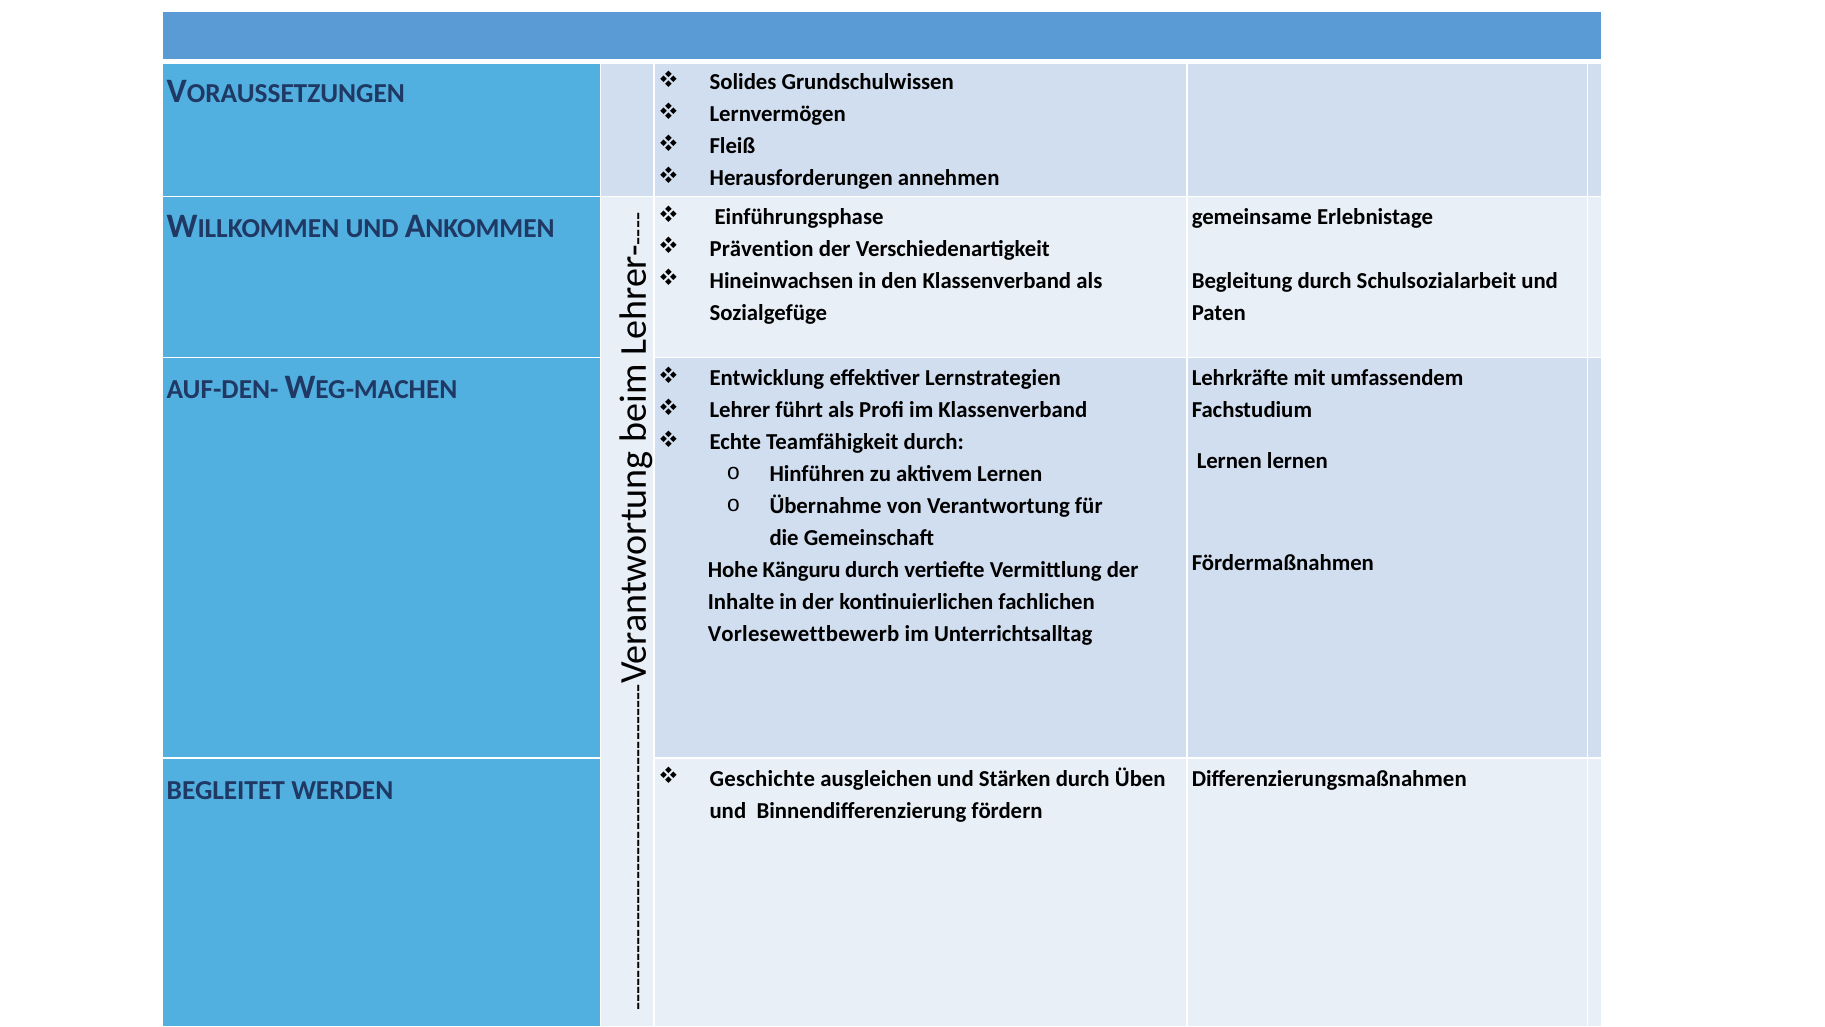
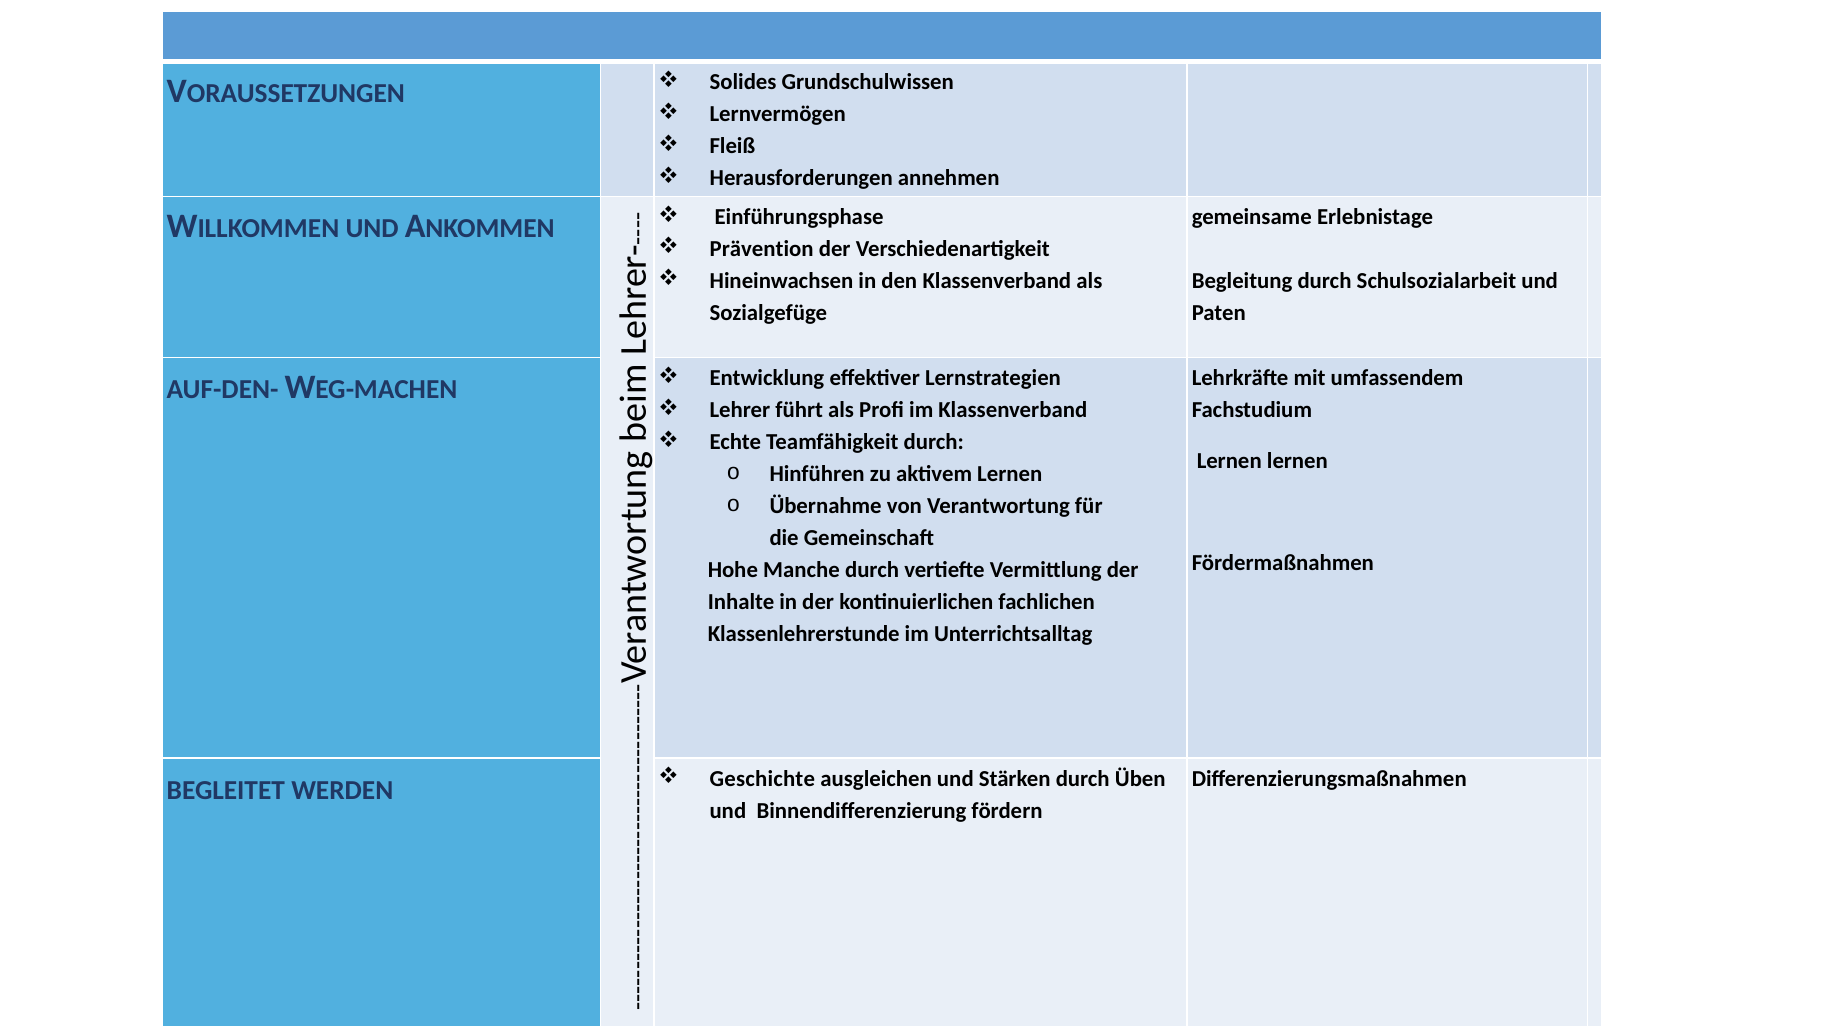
Känguru: Känguru -> Manche
Vorlesewettbewerb: Vorlesewettbewerb -> Klassenlehrerstunde
